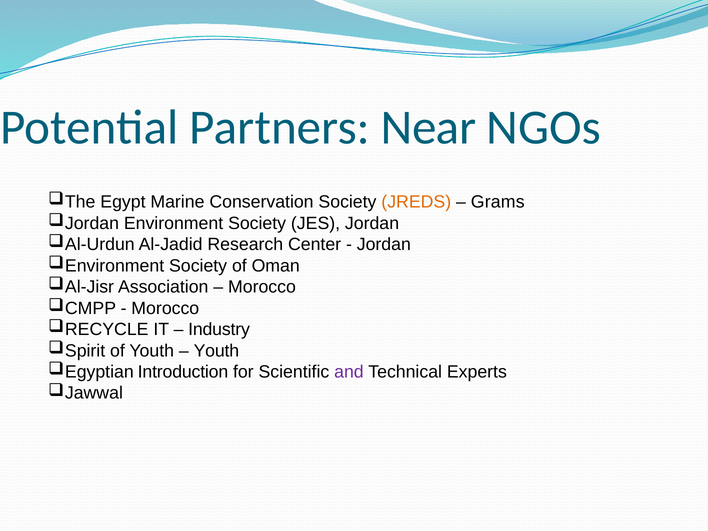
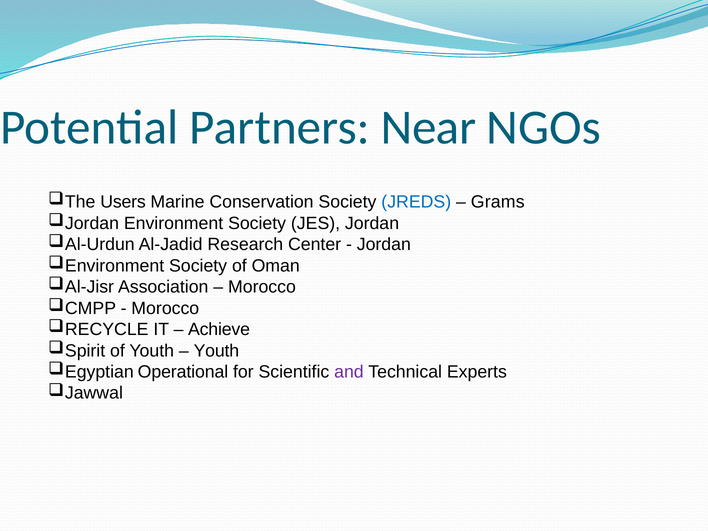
Egypt: Egypt -> Users
JREDS colour: orange -> blue
Industry: Industry -> Achieve
Introduction: Introduction -> Operational
